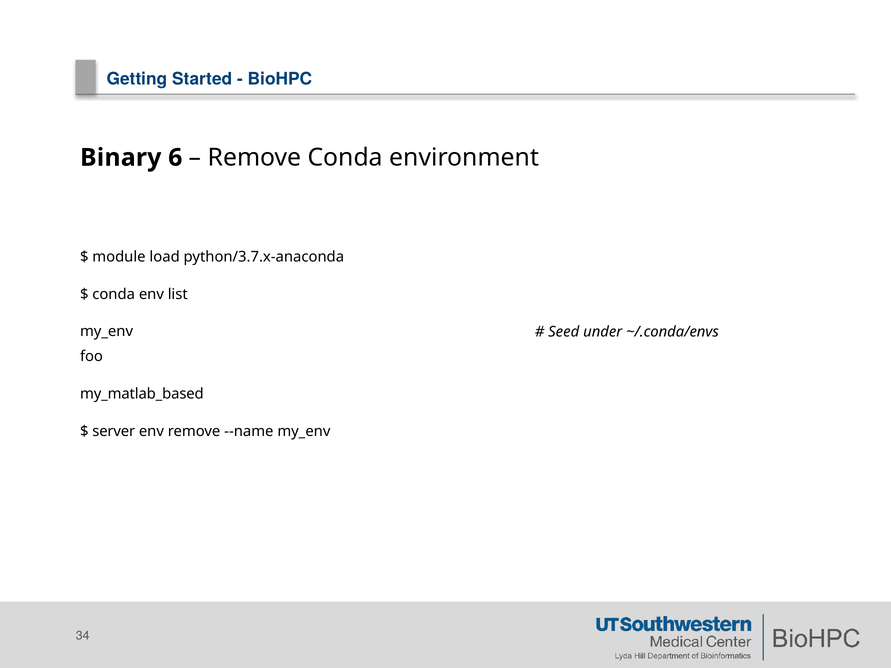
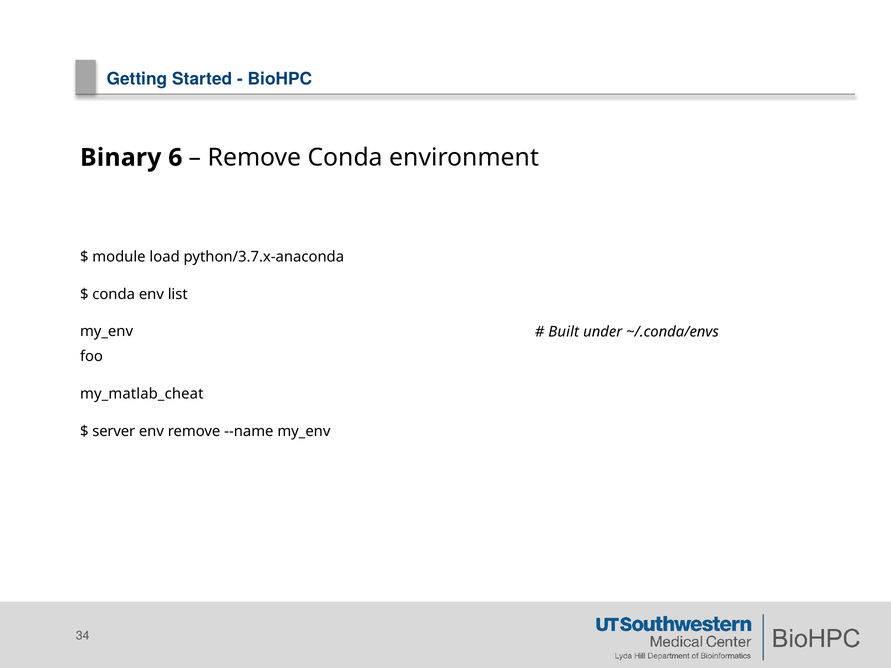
Seed: Seed -> Built
my_matlab_based: my_matlab_based -> my_matlab_cheat
